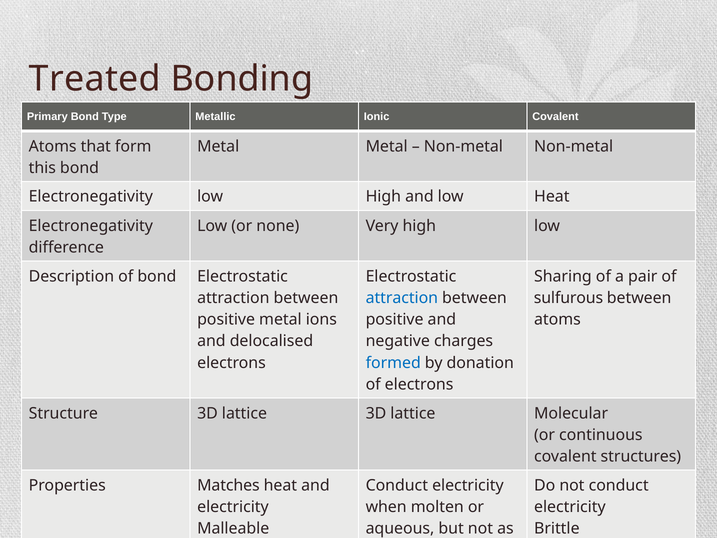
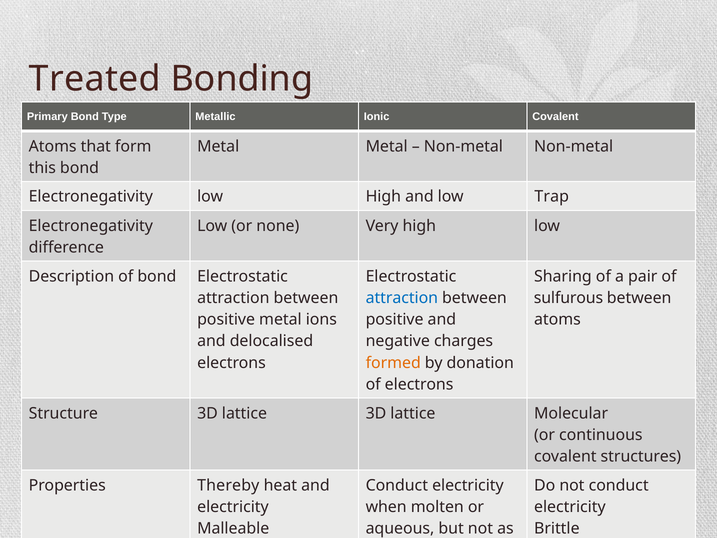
low Heat: Heat -> Trap
formed colour: blue -> orange
Matches: Matches -> Thereby
